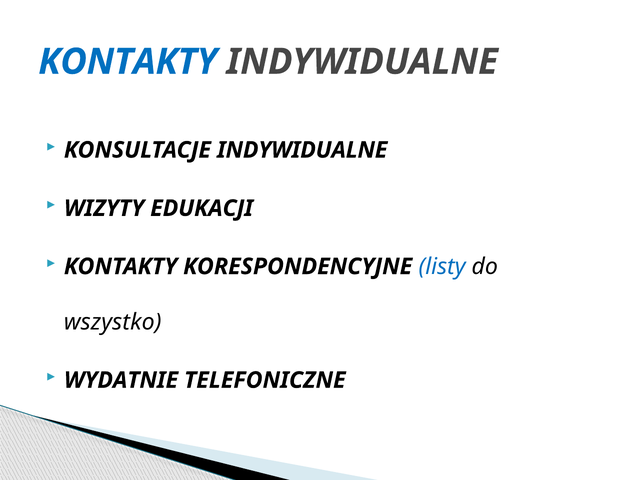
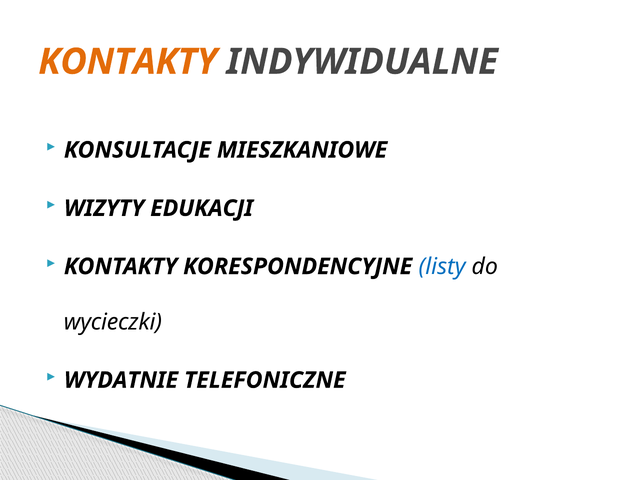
KONTAKTY at (128, 62) colour: blue -> orange
KONSULTACJE INDYWIDUALNE: INDYWIDUALNE -> MIESZKANIOWE
wszystko: wszystko -> wycieczki
